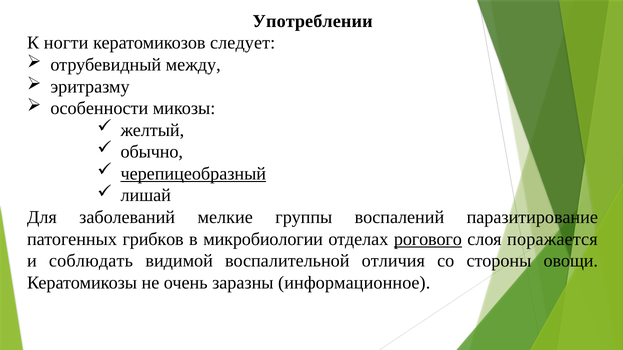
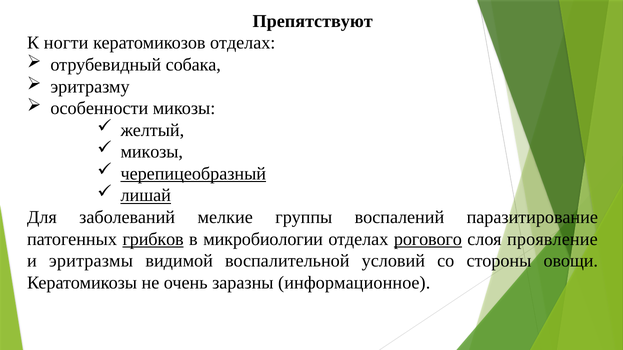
Употреблении: Употреблении -> Препятствуют
кератомикозов следует: следует -> отделах
между: между -> собака
обычно at (152, 152): обычно -> микозы
лишай underline: none -> present
грибков underline: none -> present
поражается: поражается -> проявление
соблюдать: соблюдать -> эритразмы
отличия: отличия -> условий
